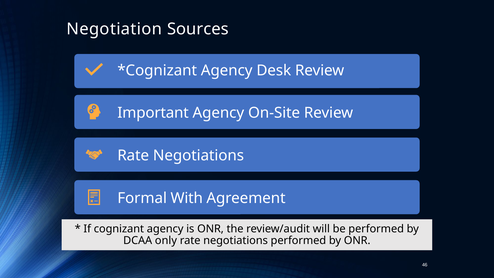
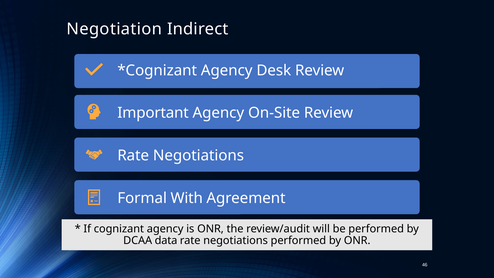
Sources: Sources -> Indirect
only: only -> data
